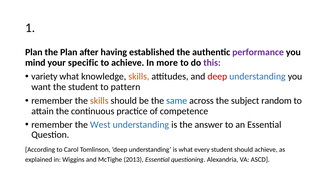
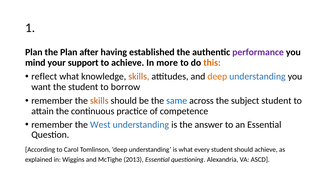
specific: specific -> support
this colour: purple -> orange
variety: variety -> reflect
deep at (217, 76) colour: red -> orange
pattern: pattern -> borrow
subject random: random -> student
